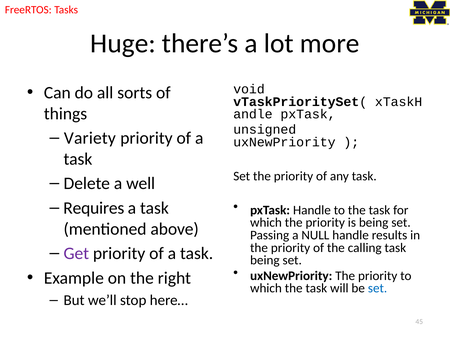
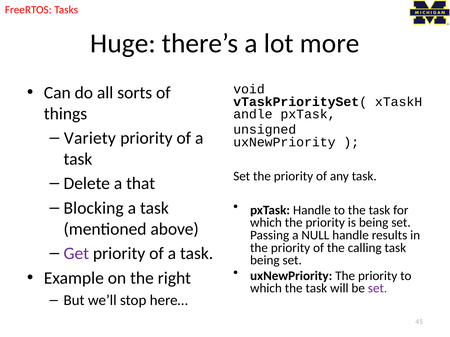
well: well -> that
Requires: Requires -> Blocking
set at (378, 289) colour: blue -> purple
